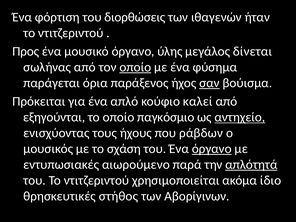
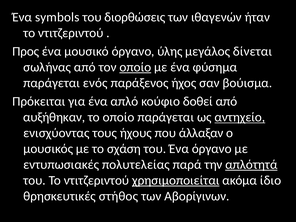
φόρτιση: φόρτιση -> symbols
όρια: όρια -> ενός
σαν underline: present -> none
καλεί: καλεί -> δοθεί
εξηγούνται: εξηγούνται -> αυξήθηκαν
οποίο παγκόσμιο: παγκόσμιο -> παράγεται
ράβδων: ράβδων -> άλλαξαν
όργανο at (212, 149) underline: present -> none
αιωρούμενο: αιωρούμενο -> πολυτελείας
χρησιμοποιείται underline: none -> present
